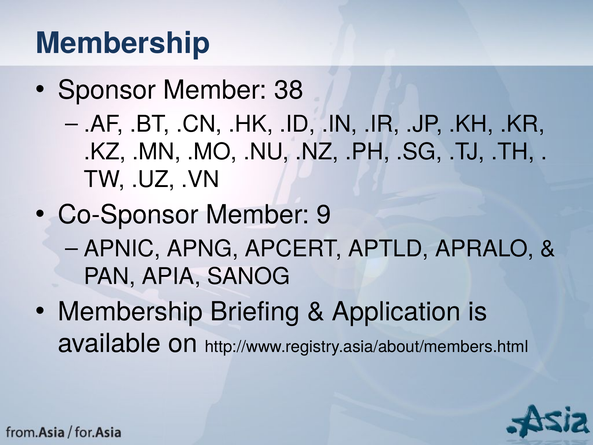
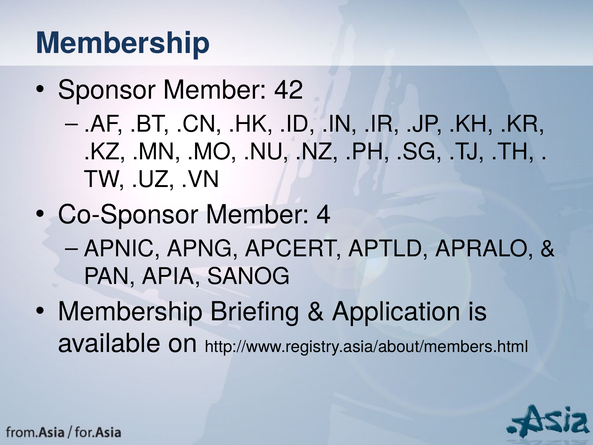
38: 38 -> 42
9: 9 -> 4
